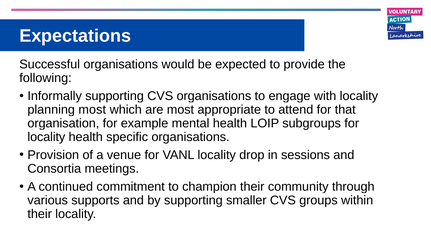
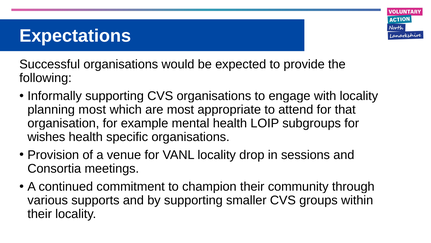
locality at (46, 137): locality -> wishes
